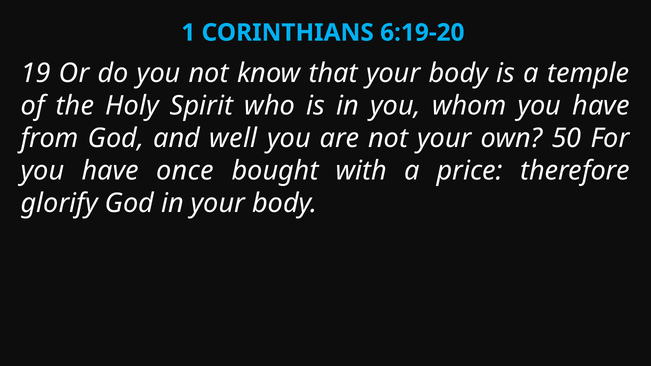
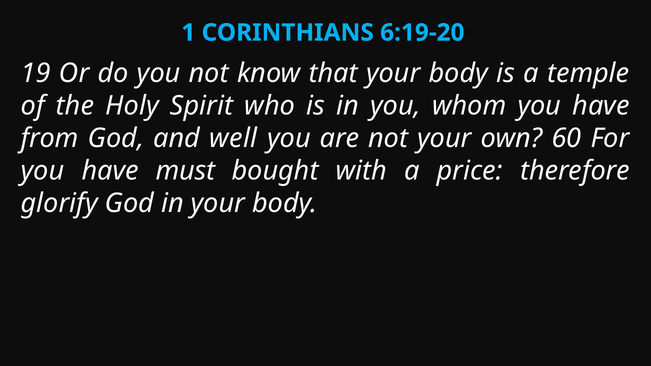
50: 50 -> 60
once: once -> must
